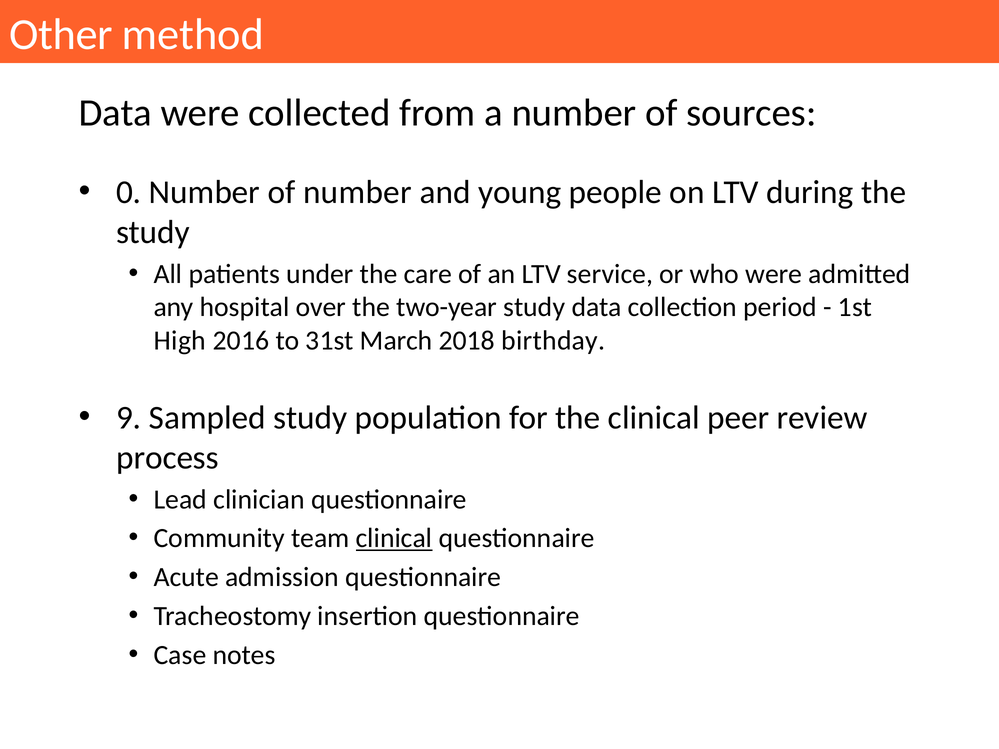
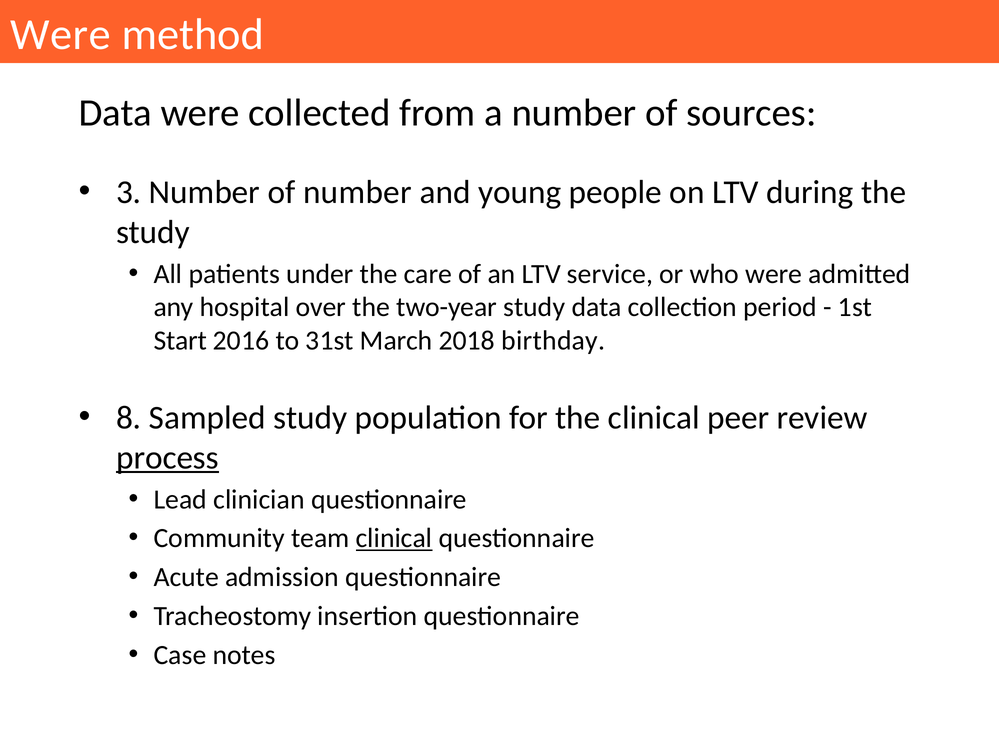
Other at (61, 35): Other -> Were
0: 0 -> 3
High: High -> Start
9: 9 -> 8
process underline: none -> present
